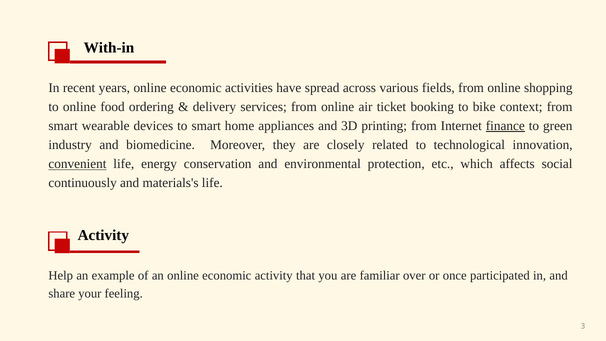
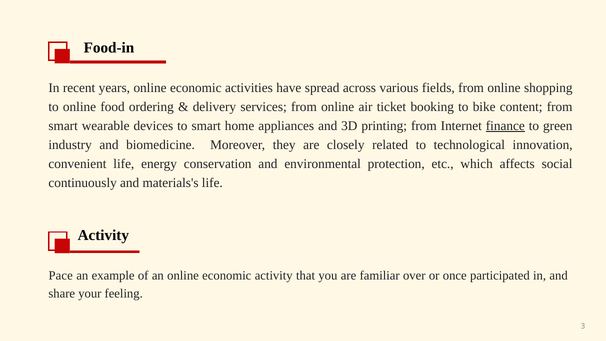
With-in: With-in -> Food-in
context: context -> content
convenient underline: present -> none
Help: Help -> Pace
